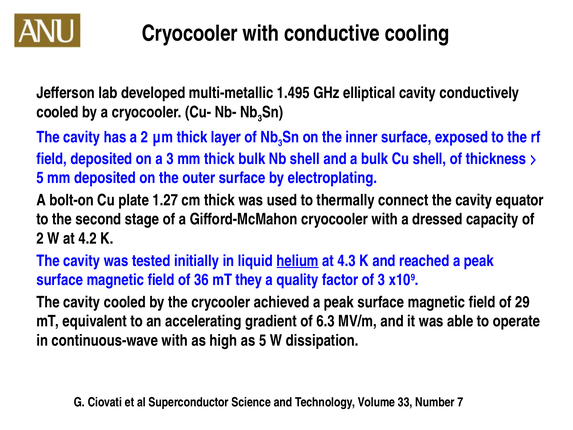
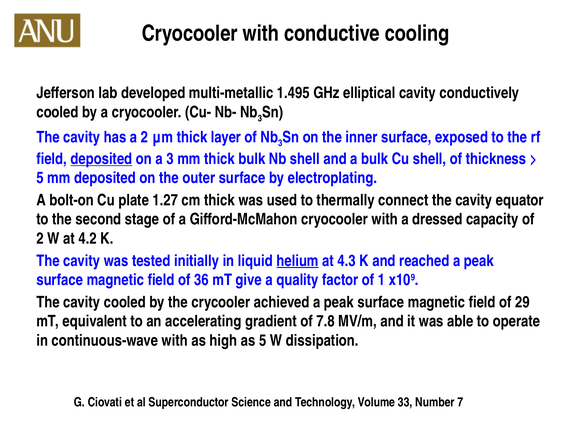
deposited at (101, 159) underline: none -> present
they: they -> give
of 3: 3 -> 1
6.3: 6.3 -> 7.8
